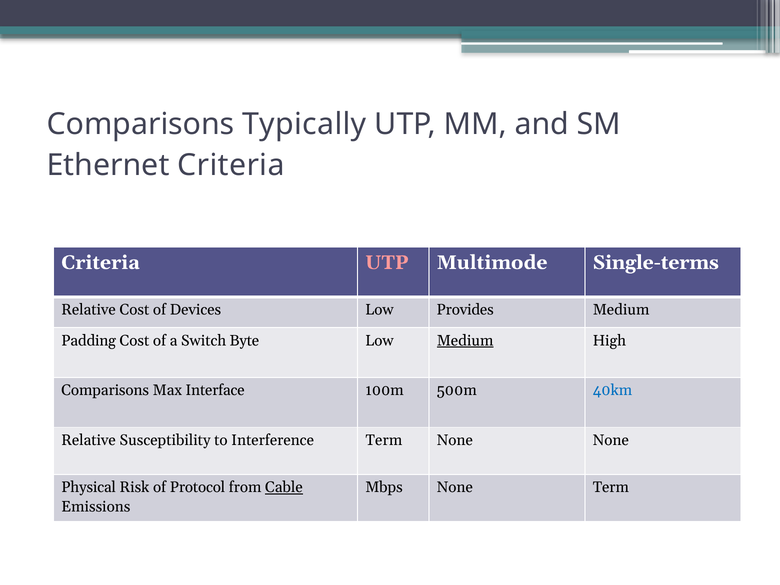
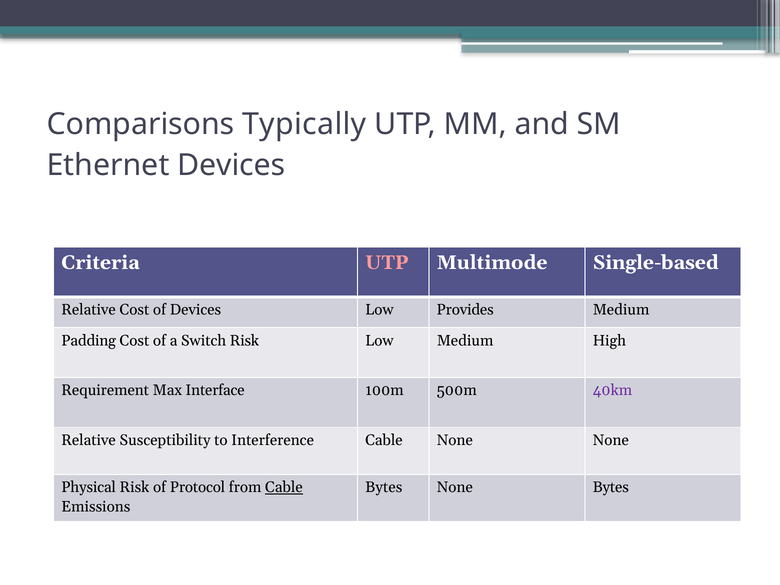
Ethernet Criteria: Criteria -> Devices
Single-terms: Single-terms -> Single-based
Switch Byte: Byte -> Risk
Medium at (465, 341) underline: present -> none
Comparisons at (105, 390): Comparisons -> Requirement
40km colour: blue -> purple
Interference Term: Term -> Cable
Mbps at (384, 487): Mbps -> Bytes
None Term: Term -> Bytes
